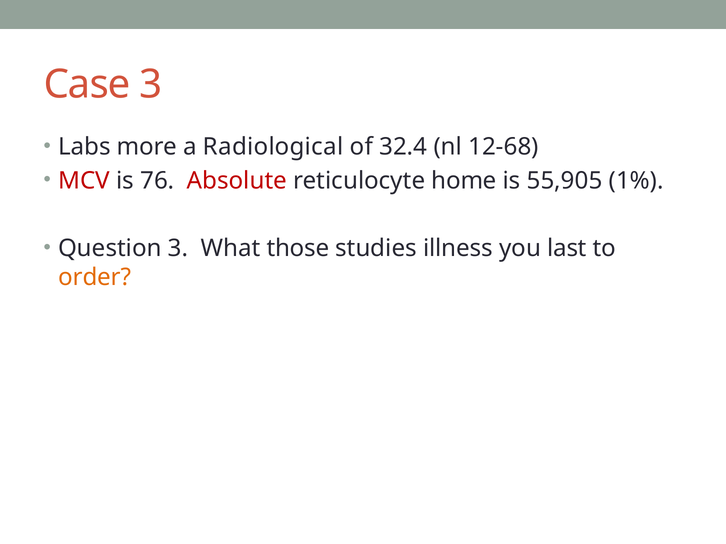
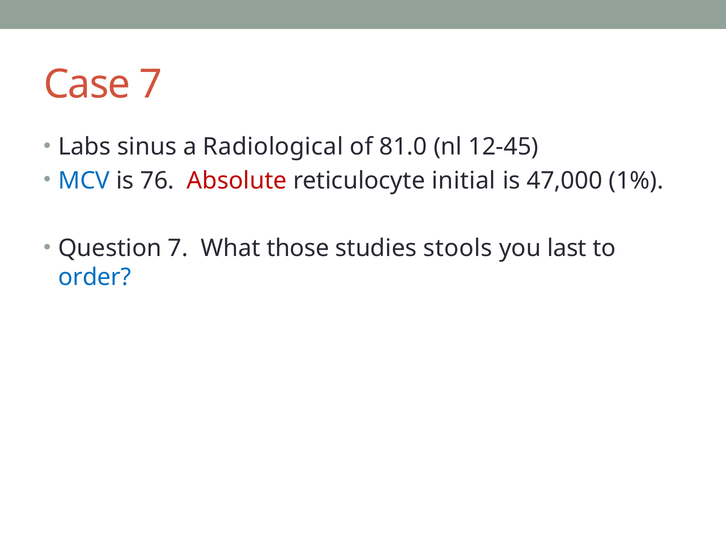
Case 3: 3 -> 7
more: more -> sinus
32.4: 32.4 -> 81.0
12-68: 12-68 -> 12-45
MCV colour: red -> blue
home: home -> initial
55,905: 55,905 -> 47,000
Question 3: 3 -> 7
illness: illness -> stools
order colour: orange -> blue
